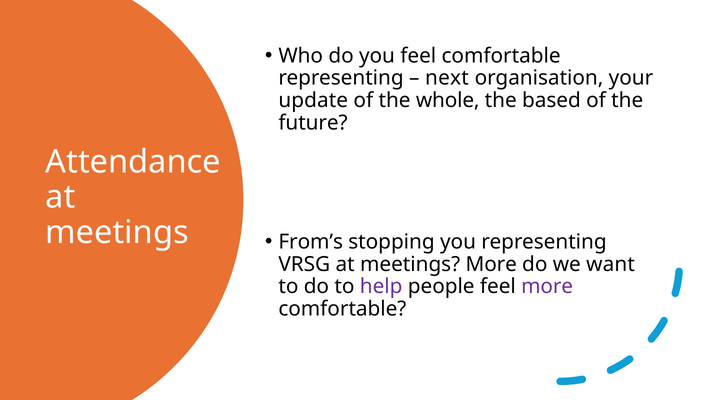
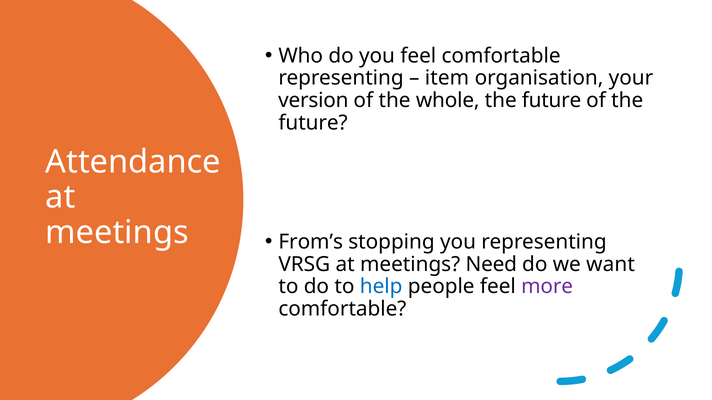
next: next -> item
update: update -> version
based at (551, 101): based -> future
meetings More: More -> Need
help colour: purple -> blue
